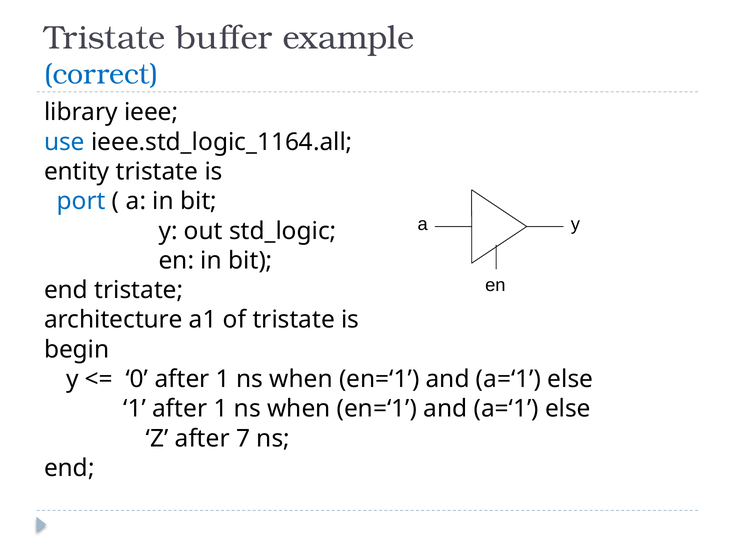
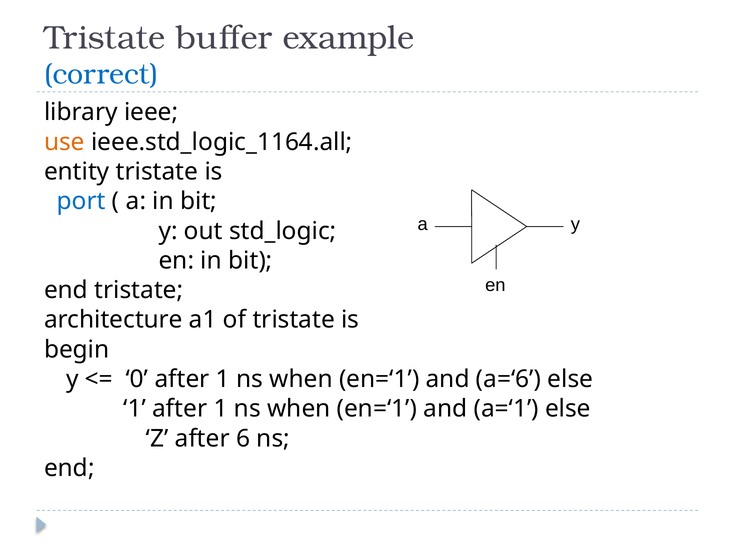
use colour: blue -> orange
a=‘1 at (509, 379): a=‘1 -> a=‘6
7: 7 -> 6
